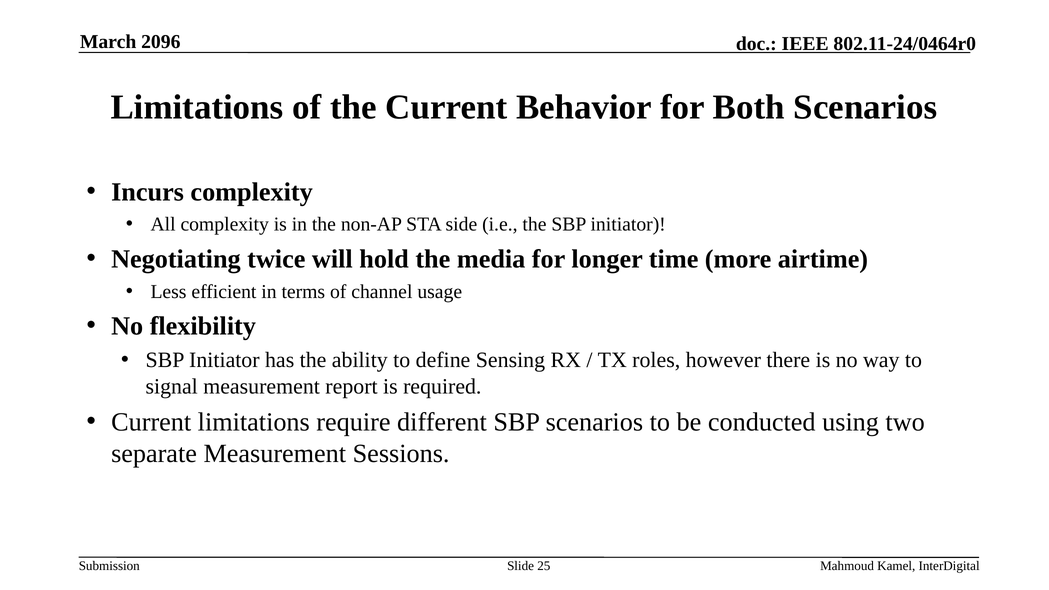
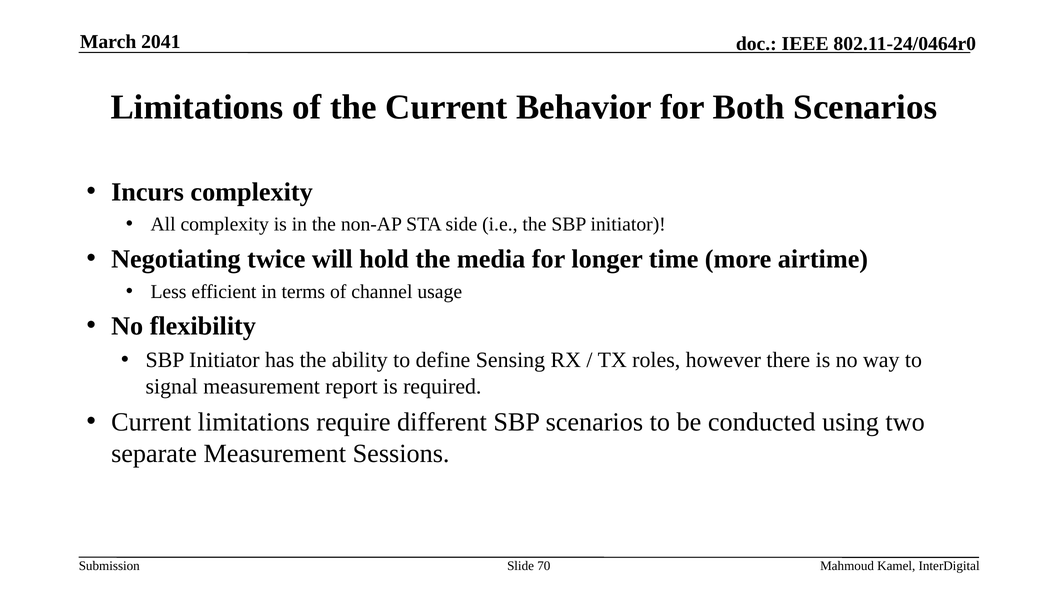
2096: 2096 -> 2041
25: 25 -> 70
